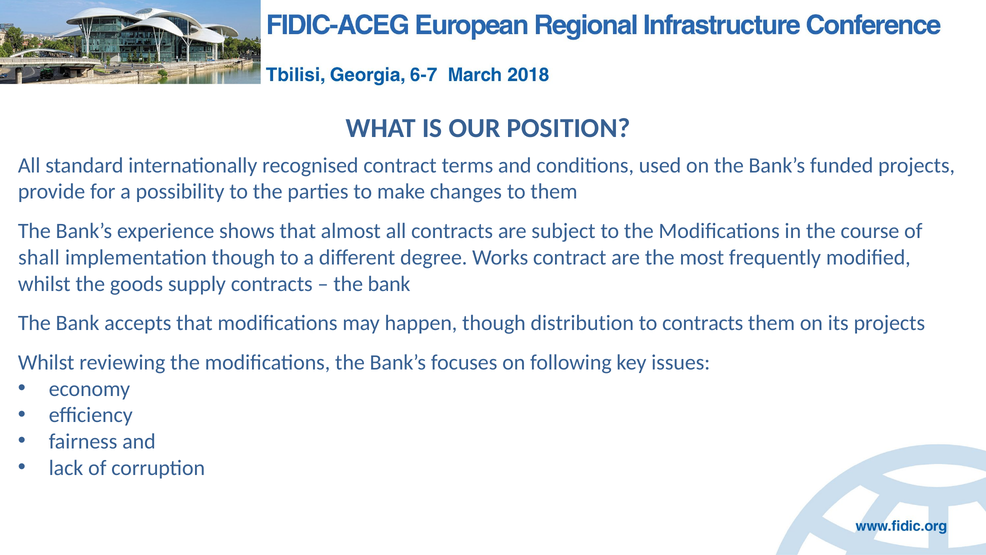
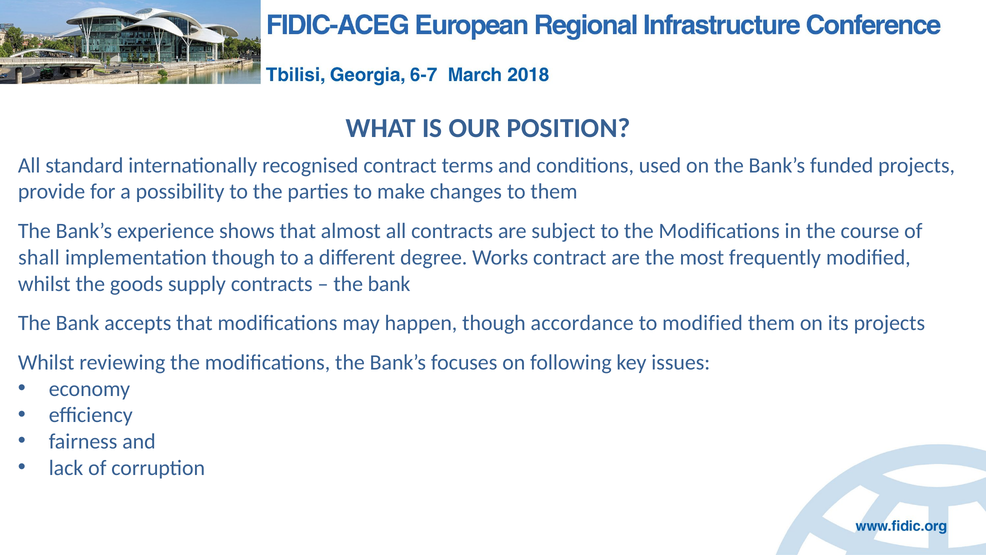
distribution: distribution -> accordance
to contracts: contracts -> modified
